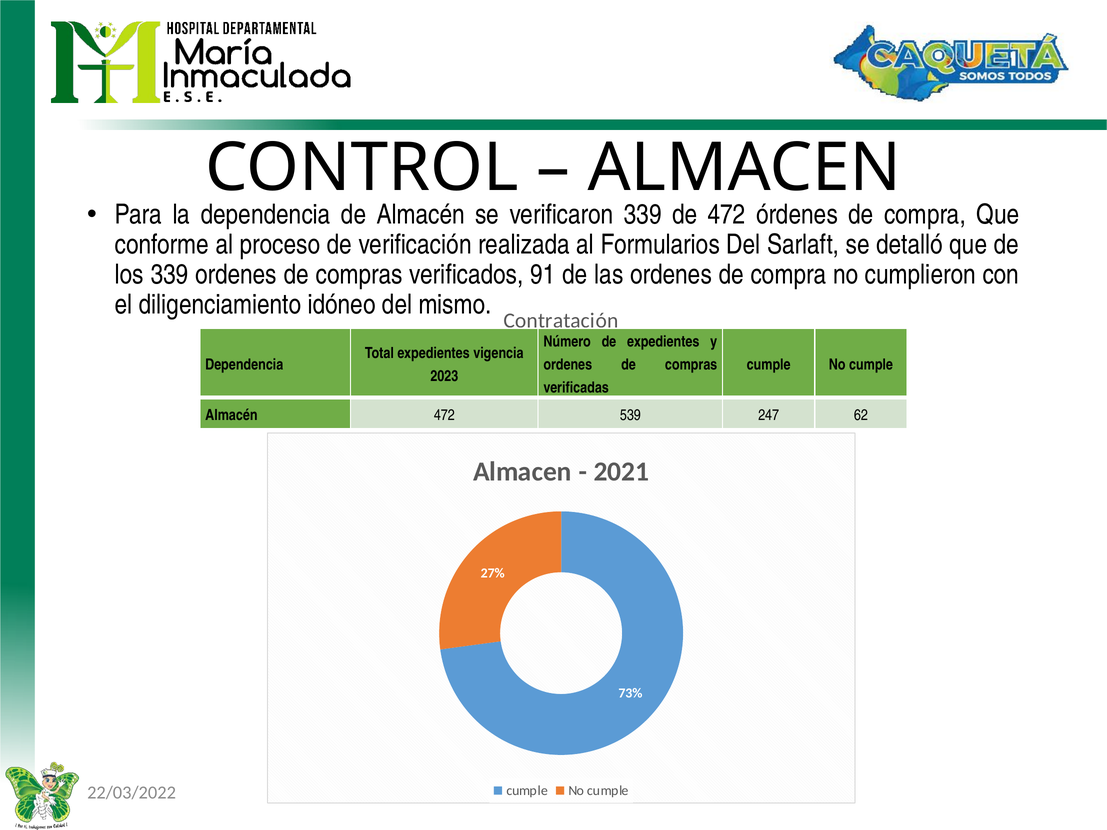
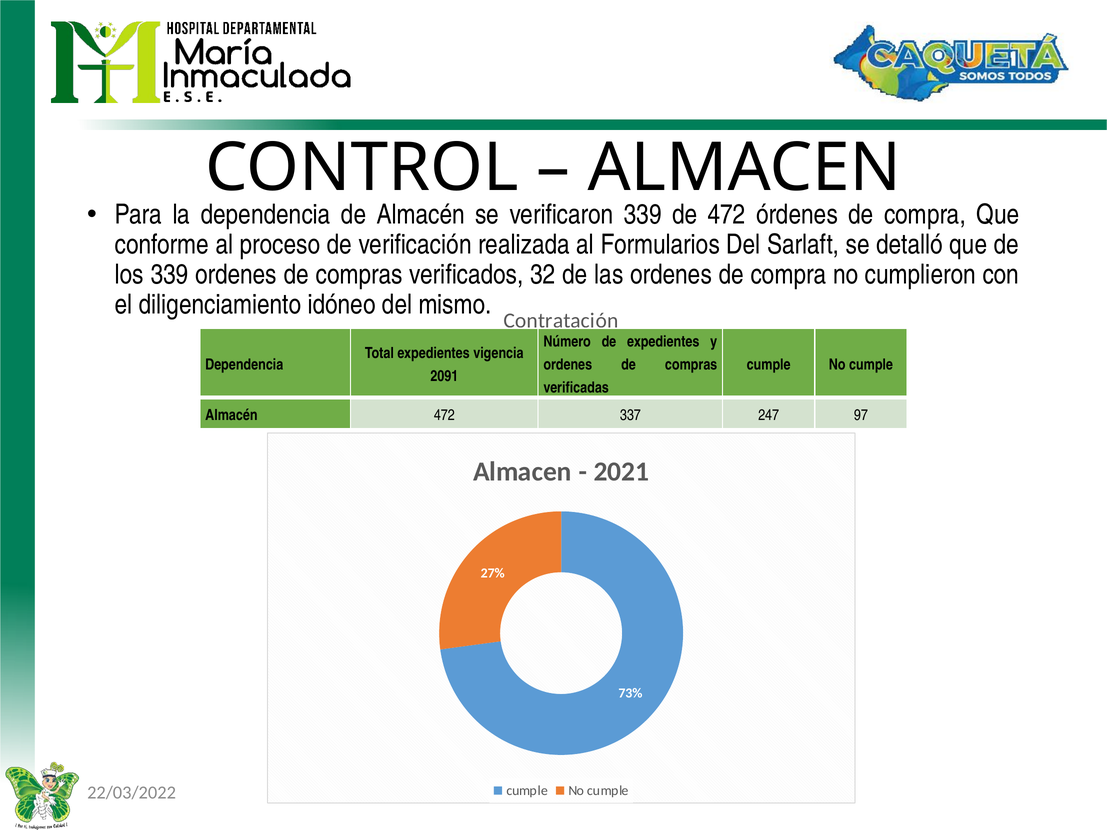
91: 91 -> 32
2023: 2023 -> 2091
539: 539 -> 337
62: 62 -> 97
